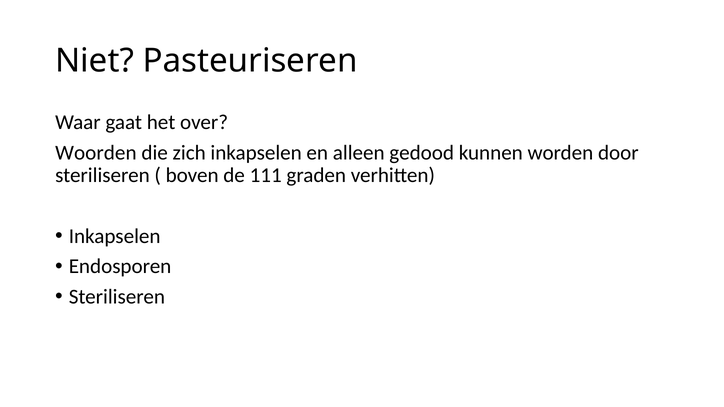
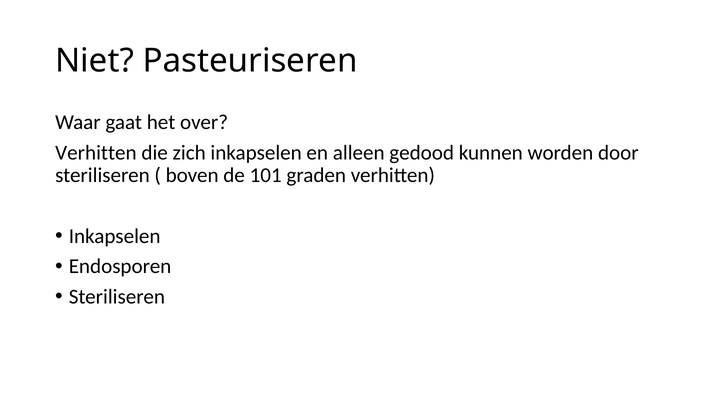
Woorden at (96, 153): Woorden -> Verhitten
111: 111 -> 101
